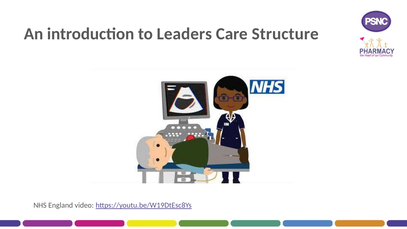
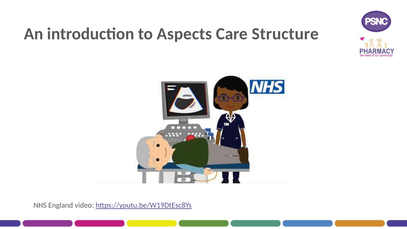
Leaders: Leaders -> Aspects
